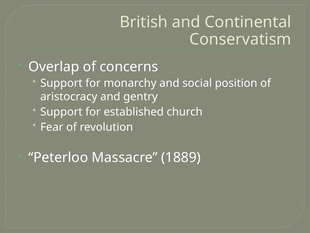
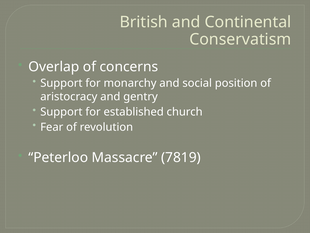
1889: 1889 -> 7819
